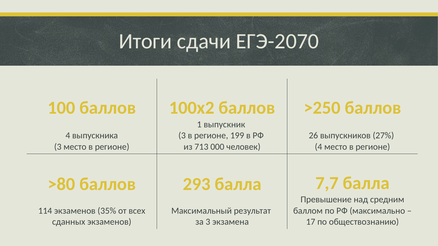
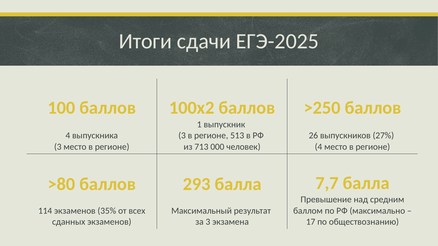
ЕГЭ-2070: ЕГЭ-2070 -> ЕГЭ-2025
199: 199 -> 513
